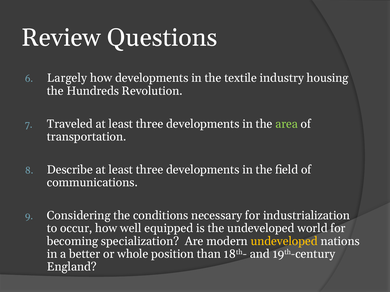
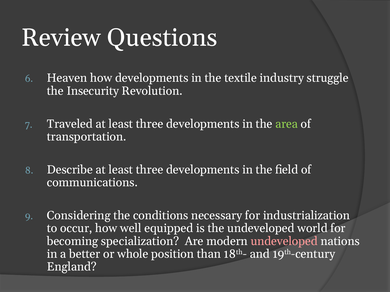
Largely: Largely -> Heaven
housing: housing -> struggle
Hundreds: Hundreds -> Insecurity
undeveloped at (284, 242) colour: yellow -> pink
